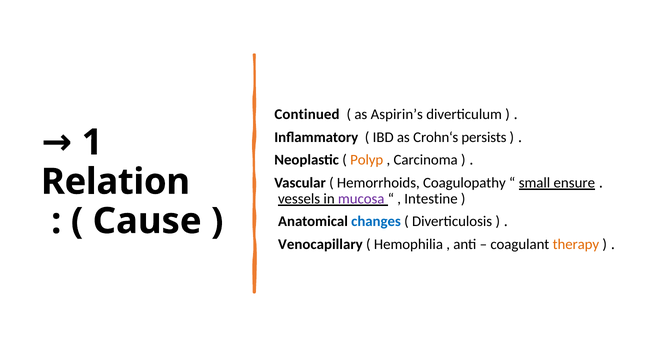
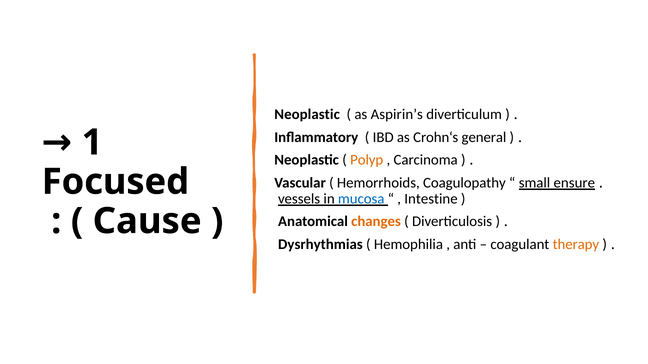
Continued at (307, 115): Continued -> Neoplastic
persists: persists -> general
Relation: Relation -> Focused
mucosa colour: purple -> blue
changes colour: blue -> orange
Venocapillary: Venocapillary -> Dysrhythmias
